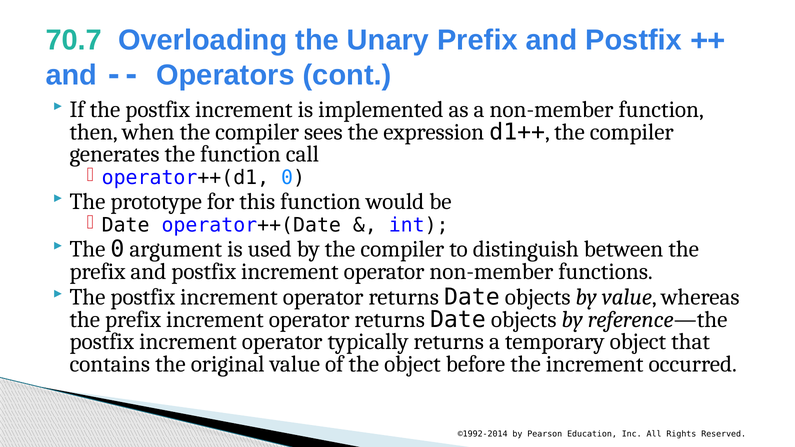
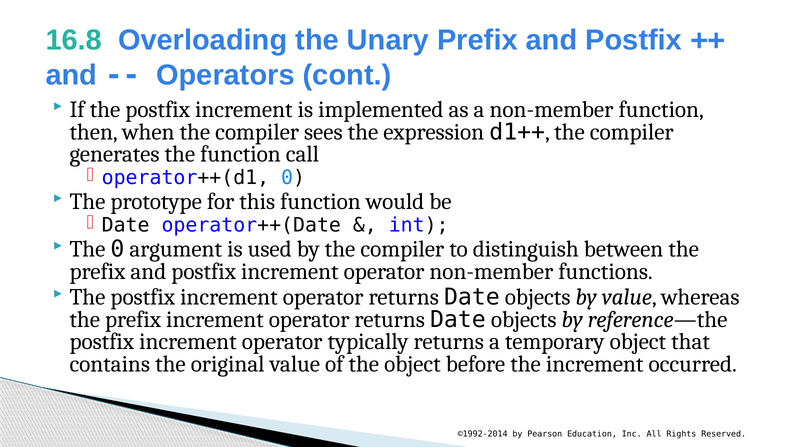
70.7: 70.7 -> 16.8
